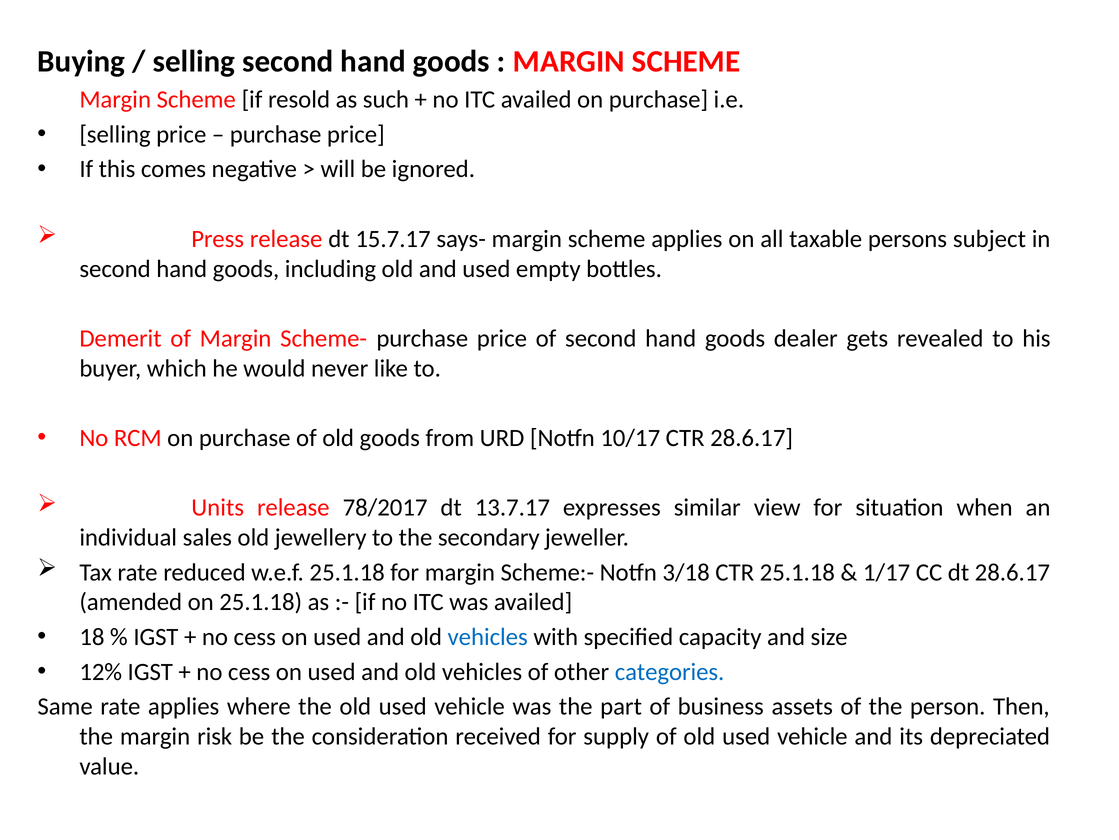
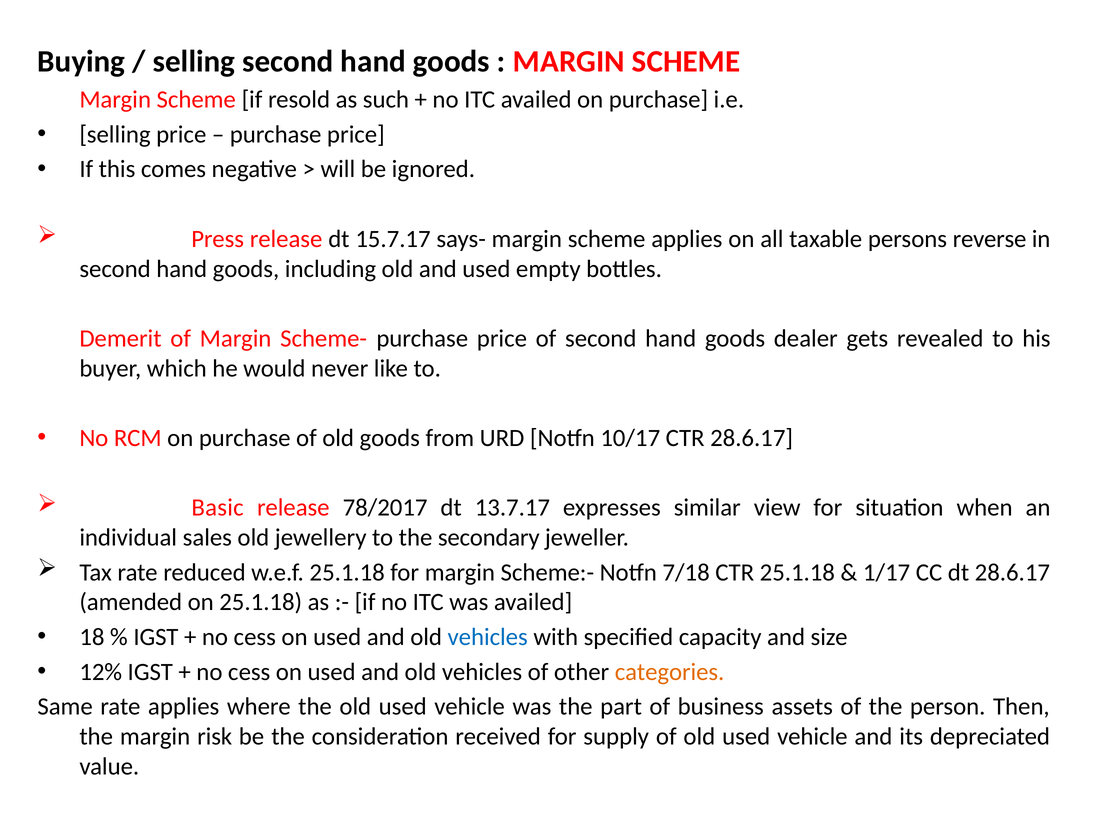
subject: subject -> reverse
Units: Units -> Basic
3/18: 3/18 -> 7/18
categories colour: blue -> orange
